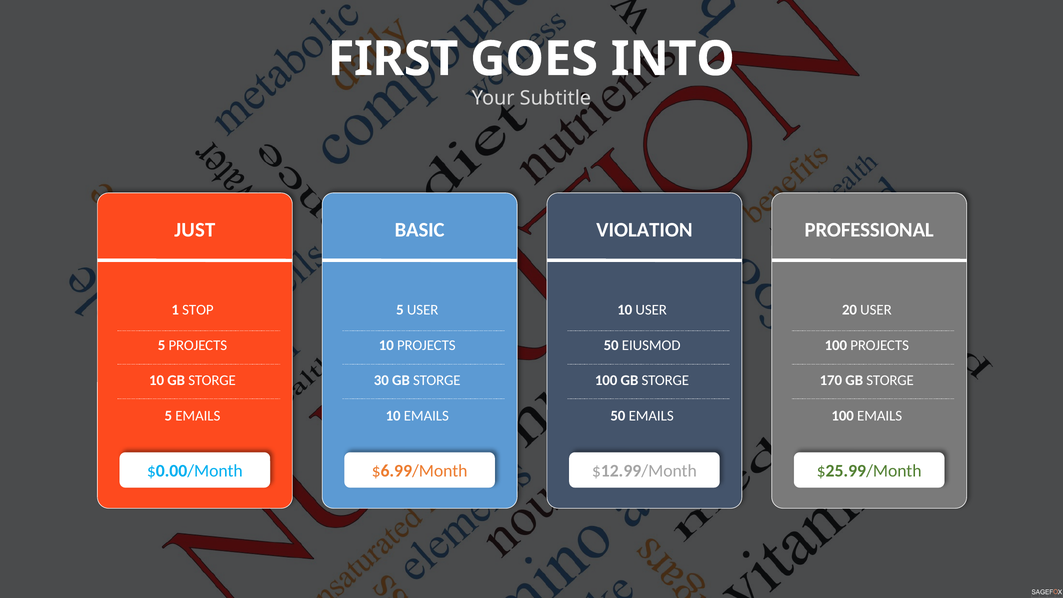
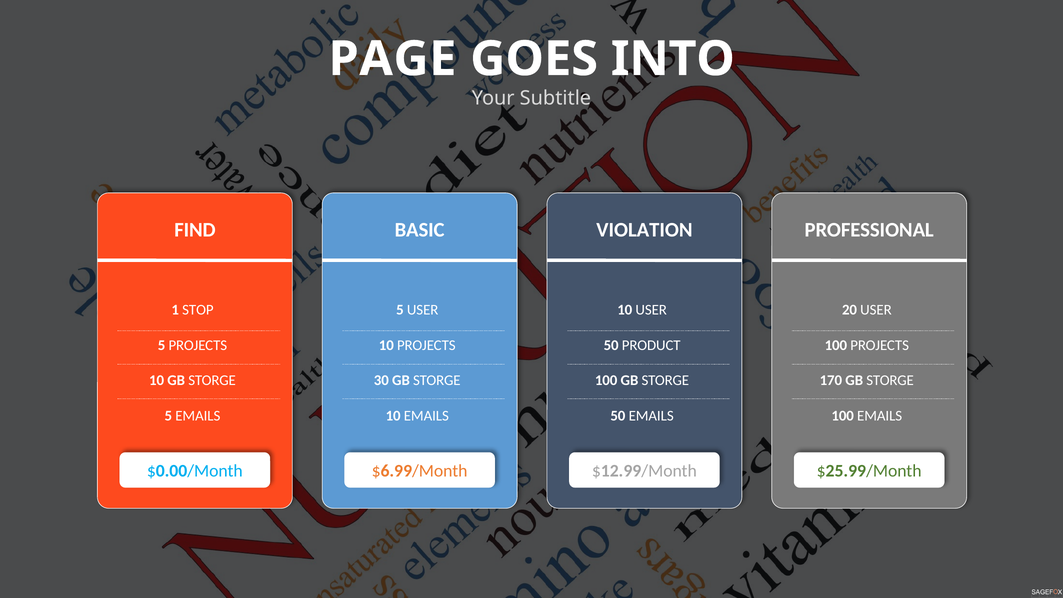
FIRST: FIRST -> PAGE
JUST: JUST -> FIND
EIUSMOD: EIUSMOD -> PRODUCT
